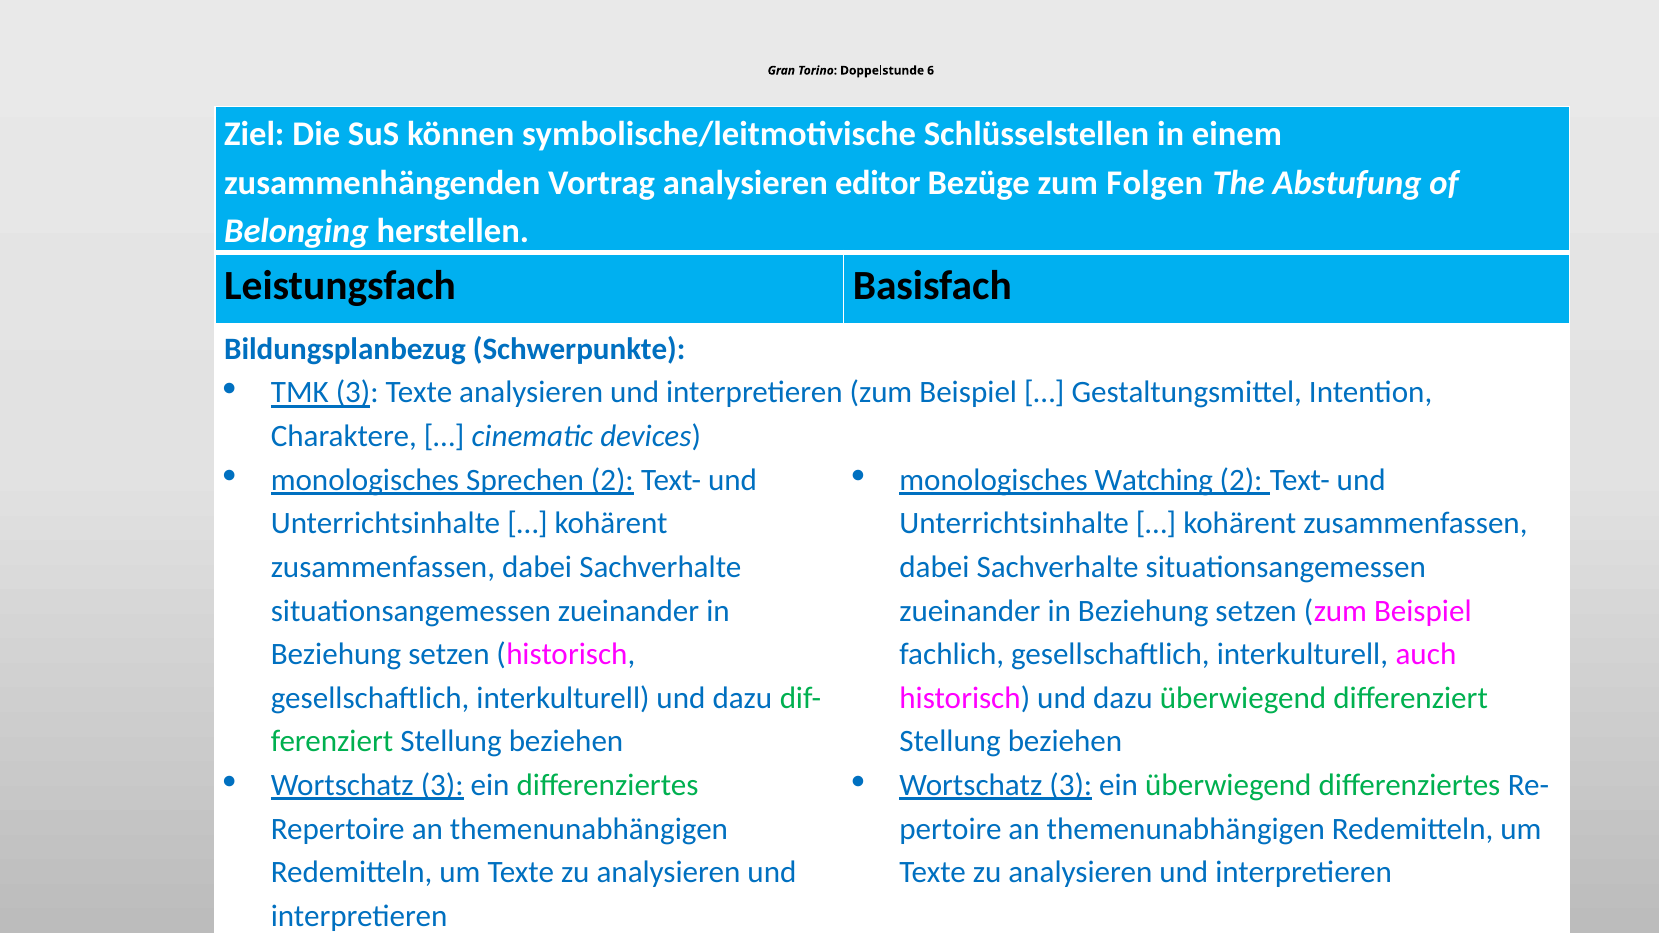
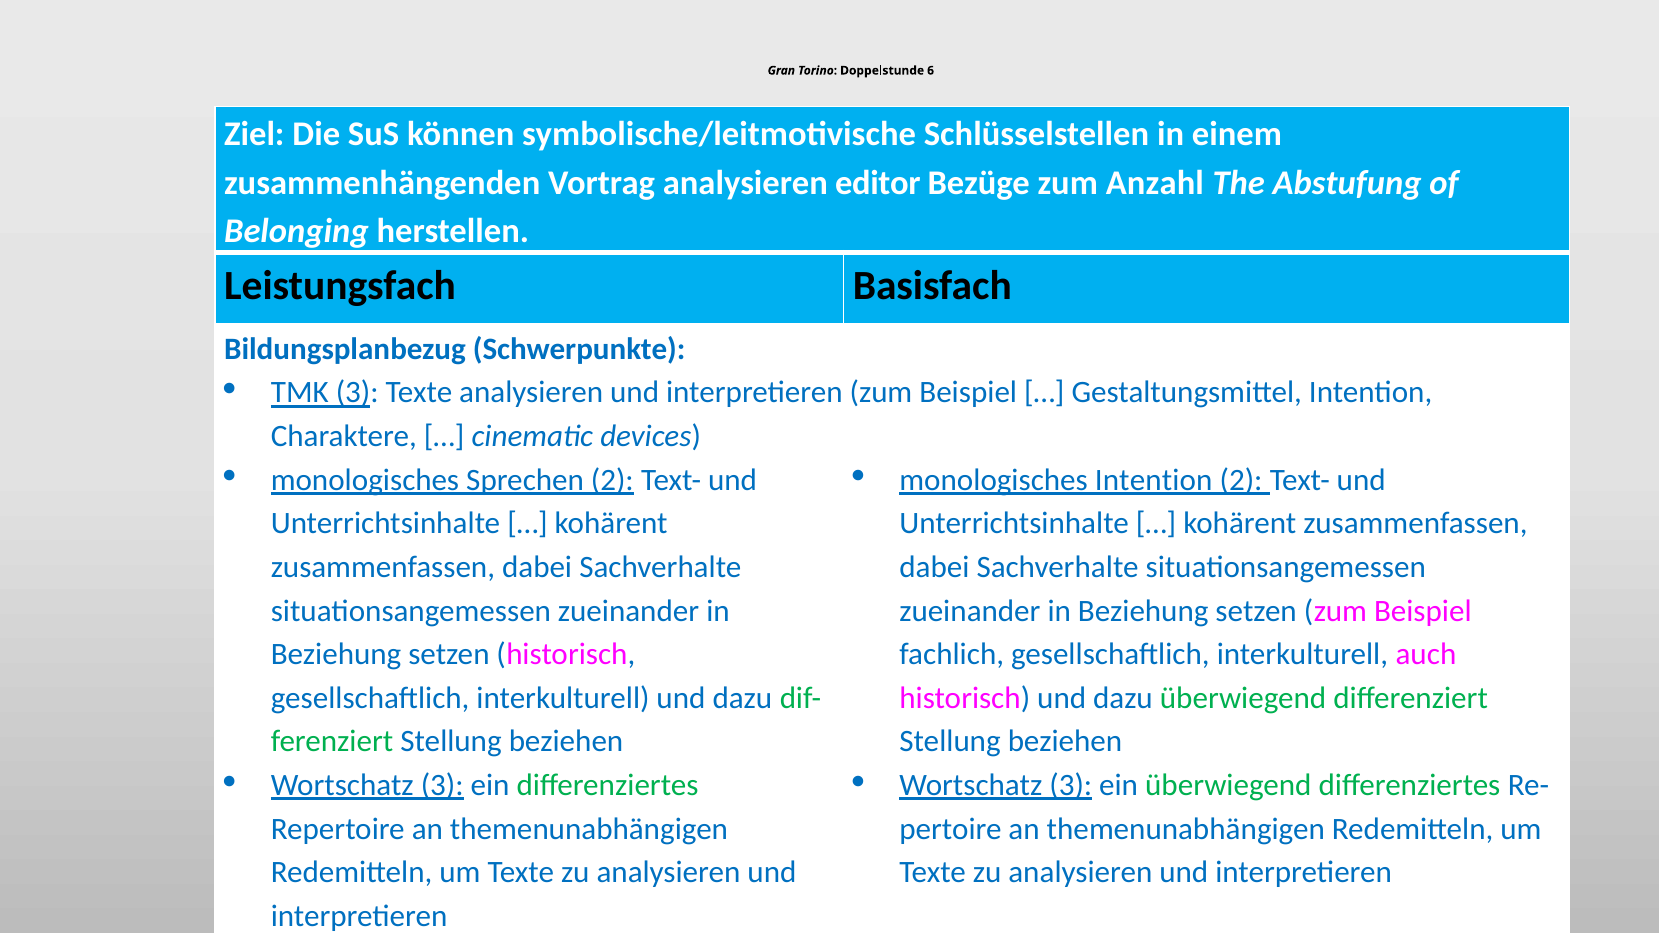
Folgen: Folgen -> Anzahl
monologisches Watching: Watching -> Intention
